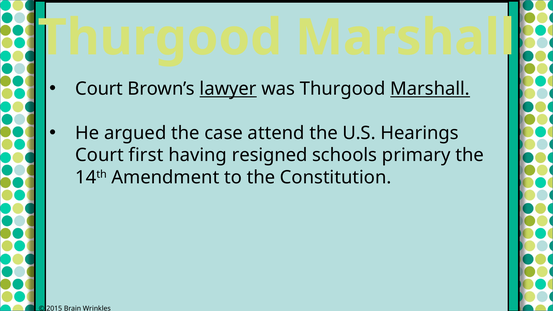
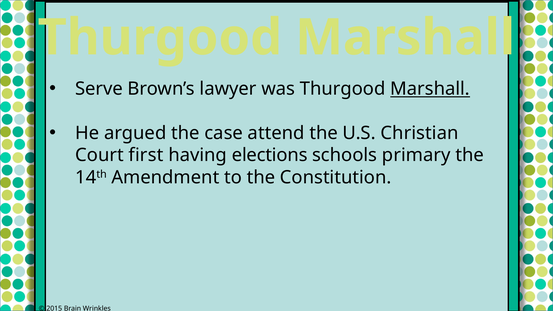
Court at (99, 89): Court -> Serve
lawyer underline: present -> none
Hearings: Hearings -> Christian
resigned: resigned -> elections
